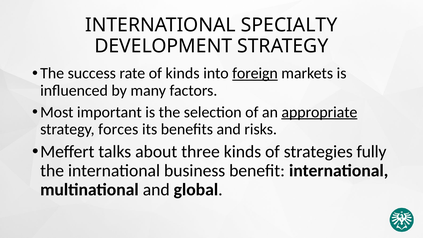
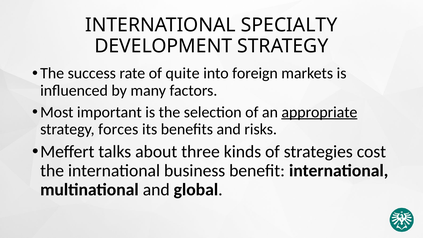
of kinds: kinds -> quite
foreign underline: present -> none
fully: fully -> cost
